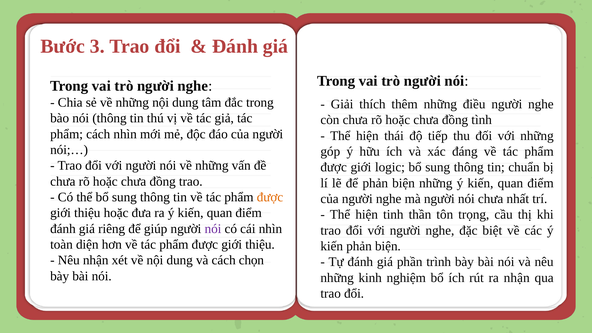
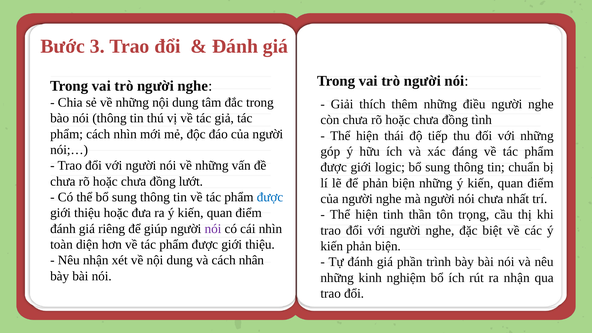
đồng trao: trao -> lướt
được at (270, 197) colour: orange -> blue
chọn: chọn -> nhân
